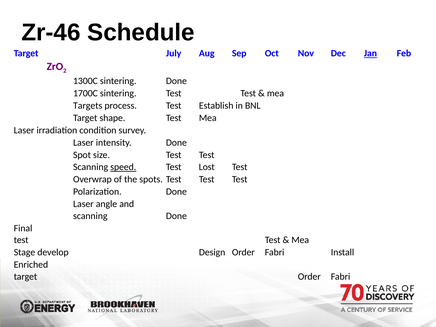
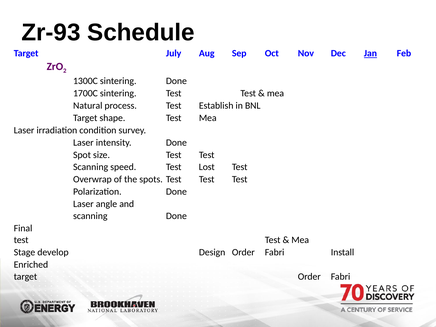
Zr-46: Zr-46 -> Zr-93
Targets: Targets -> Natural
speed underline: present -> none
